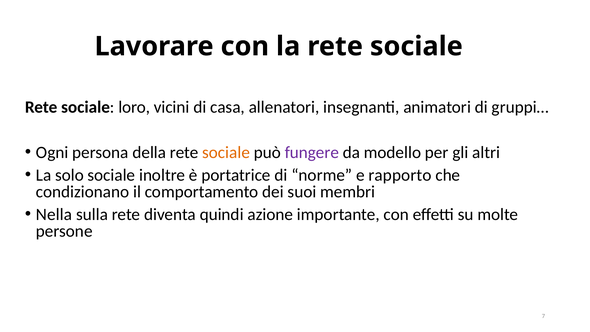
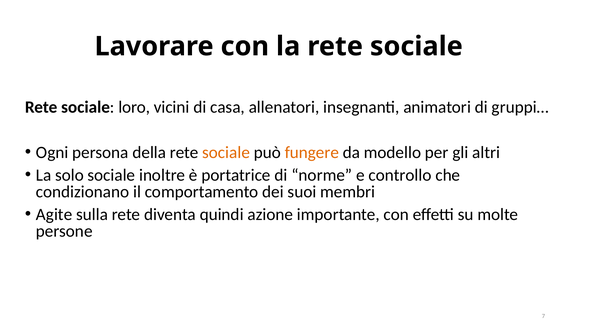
fungere colour: purple -> orange
rapporto: rapporto -> controllo
Nella: Nella -> Agite
